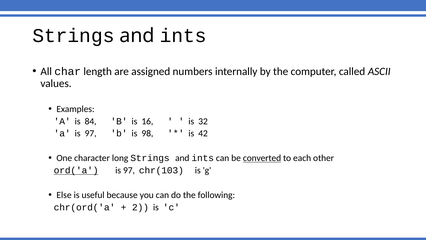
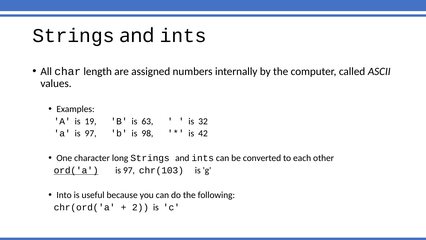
84: 84 -> 19
16: 16 -> 63
converted underline: present -> none
Else: Else -> Into
